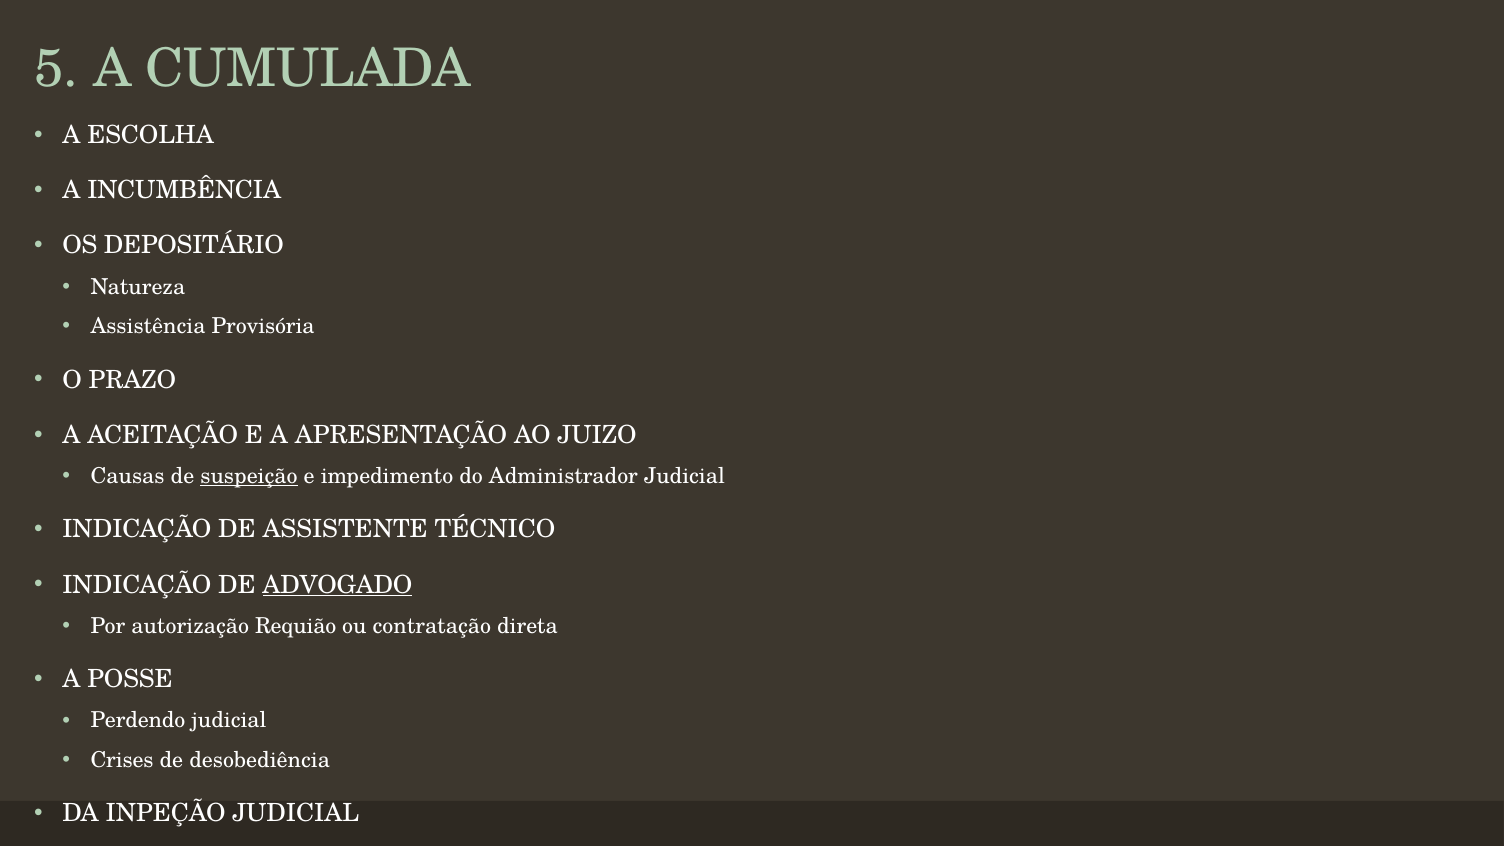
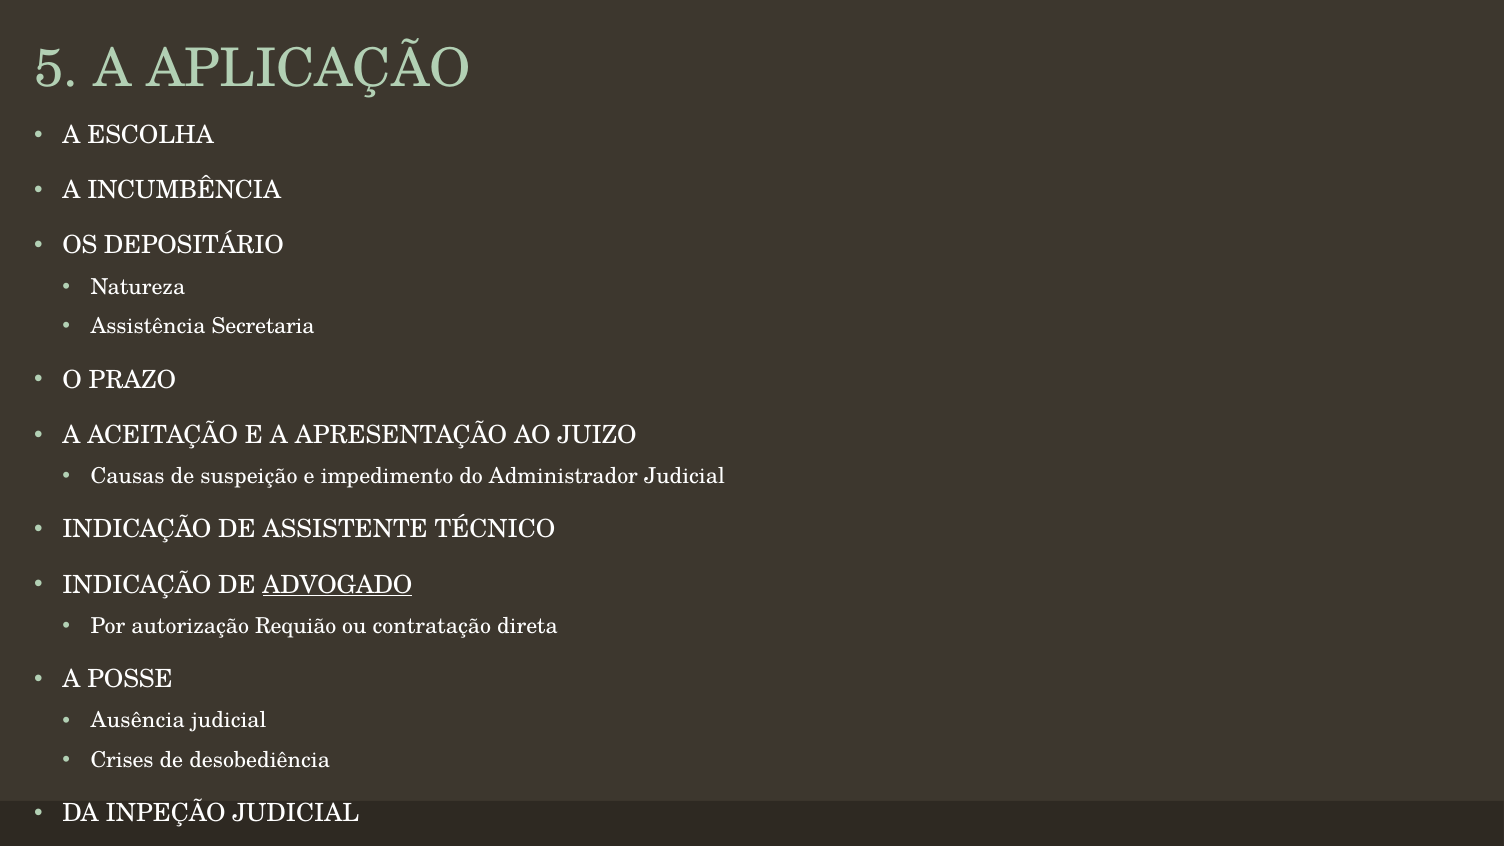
CUMULADA: CUMULADA -> APLICAÇÃO
Provisória: Provisória -> Secretaria
suspeição underline: present -> none
Perdendo: Perdendo -> Ausência
